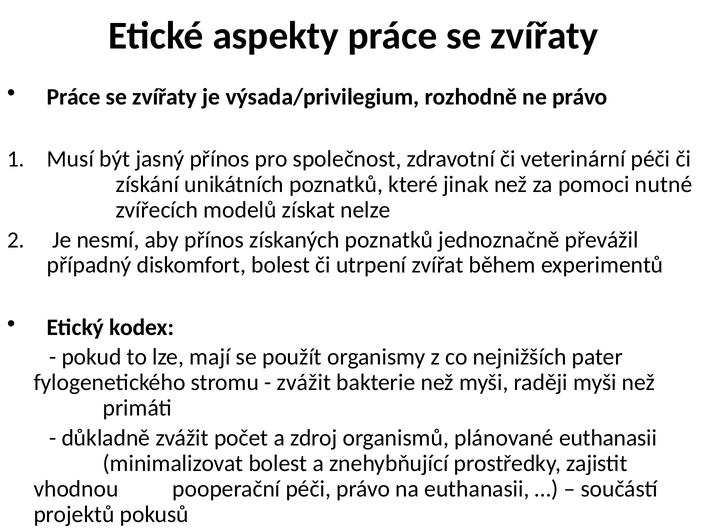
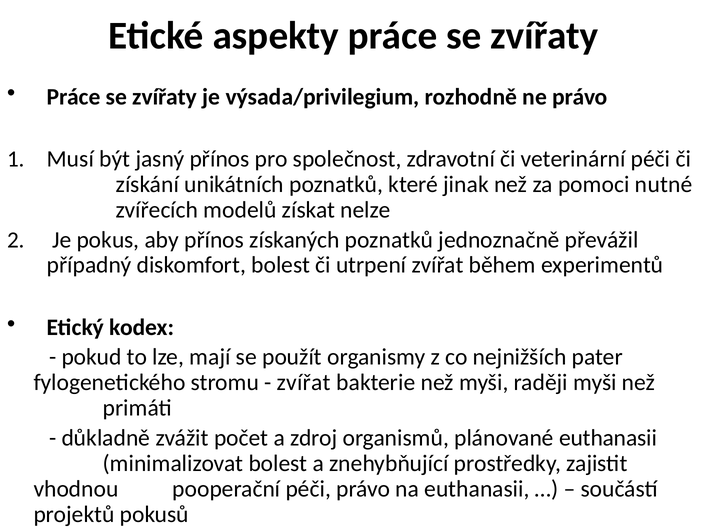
nesmí: nesmí -> pokus
zvážit at (304, 382): zvážit -> zvířat
